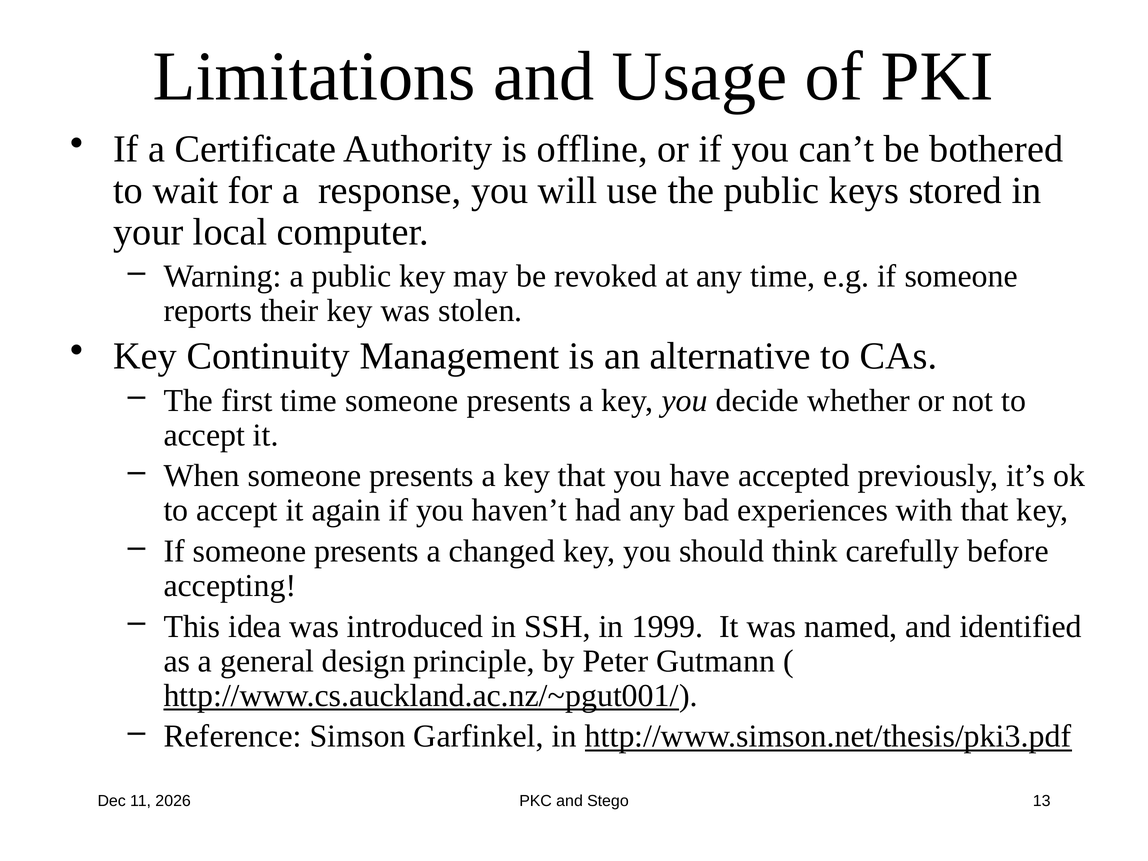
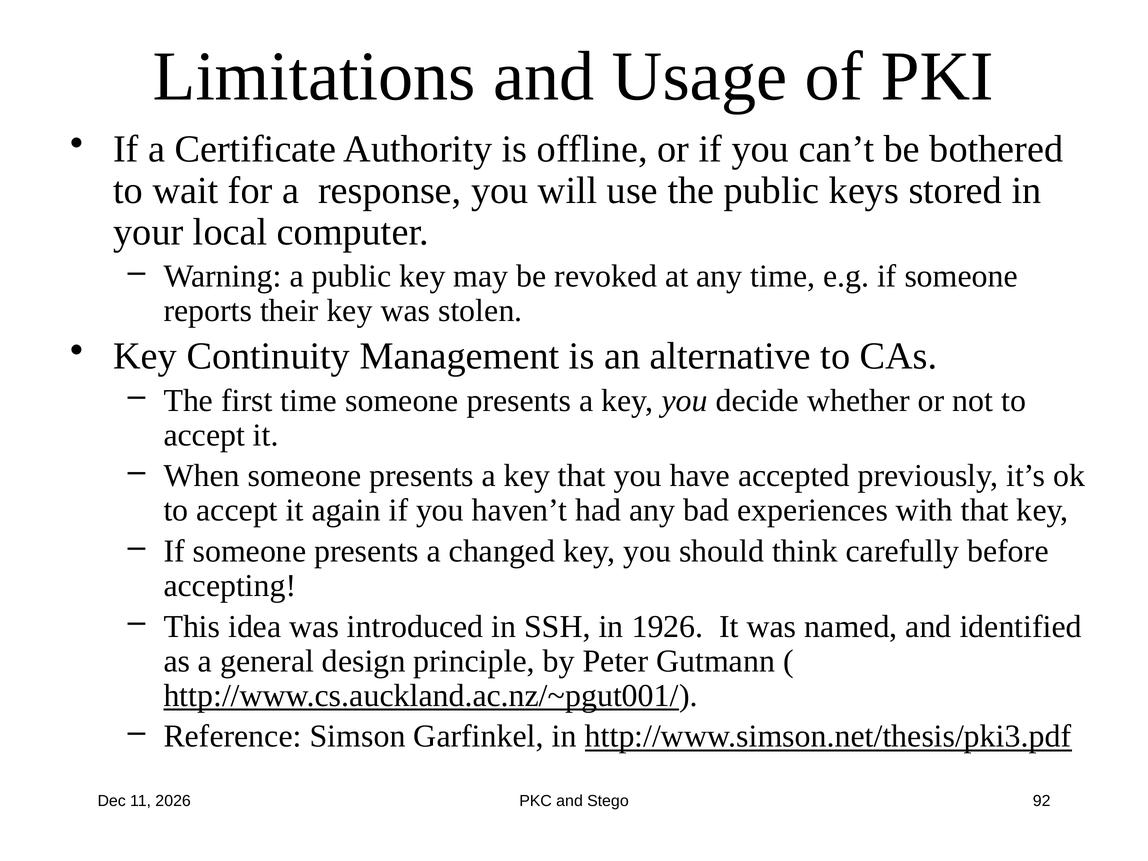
1999: 1999 -> 1926
13: 13 -> 92
